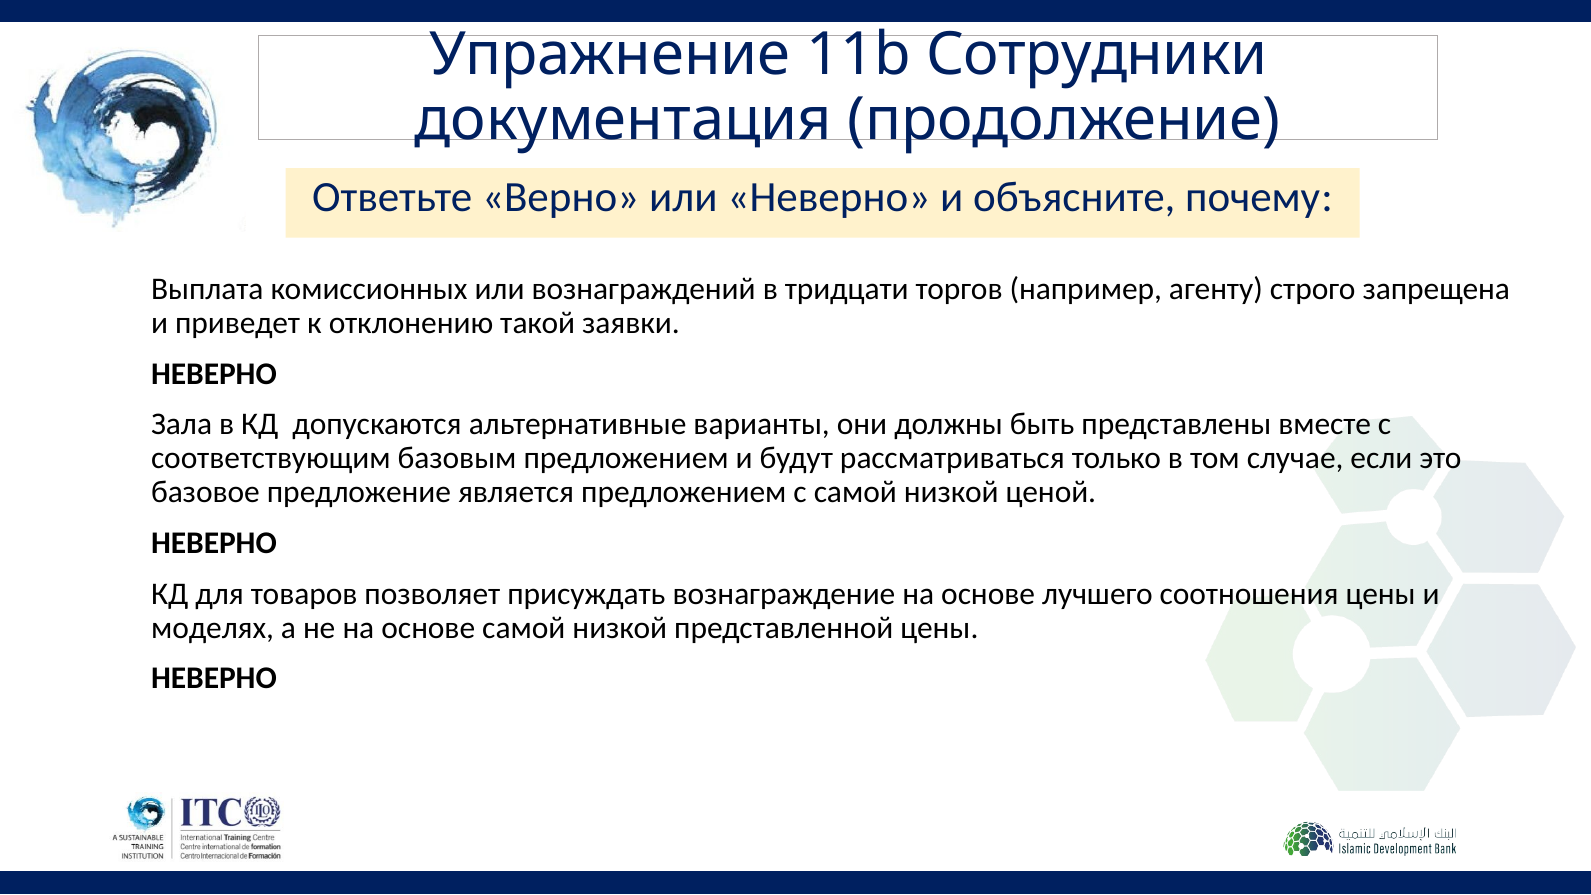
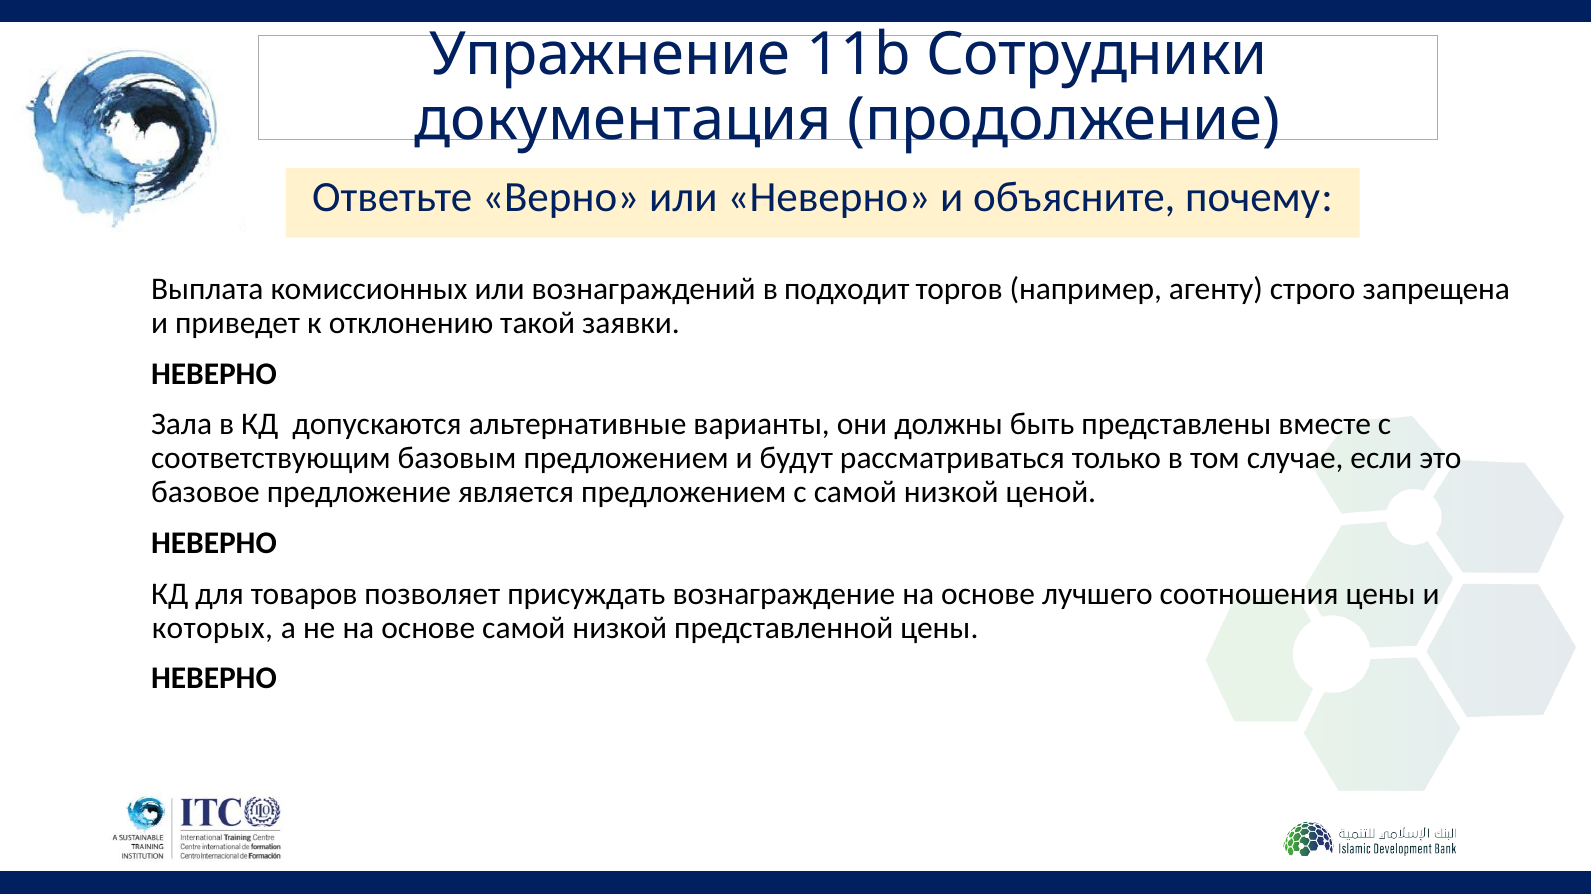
тридцати: тридцати -> подходит
моделях: моделях -> которых
